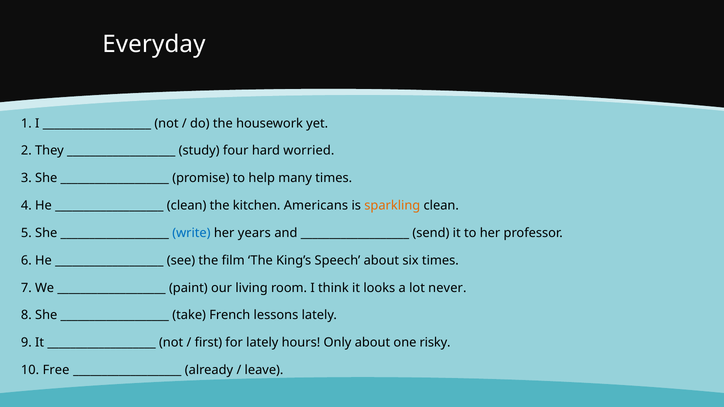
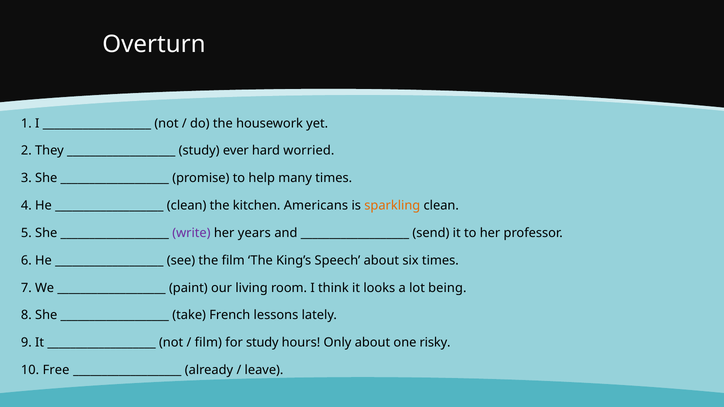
Everyday: Everyday -> Overturn
four: four -> ever
write colour: blue -> purple
never: never -> being
first at (208, 343): first -> film
for lately: lately -> study
